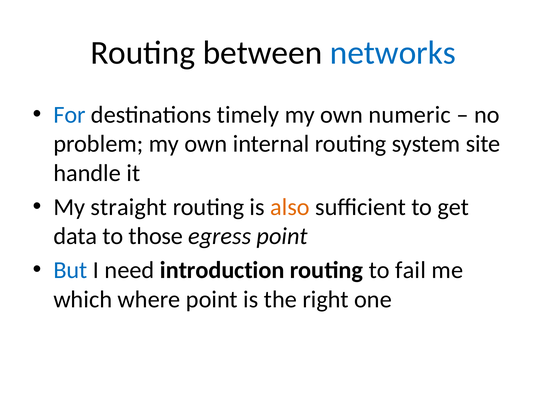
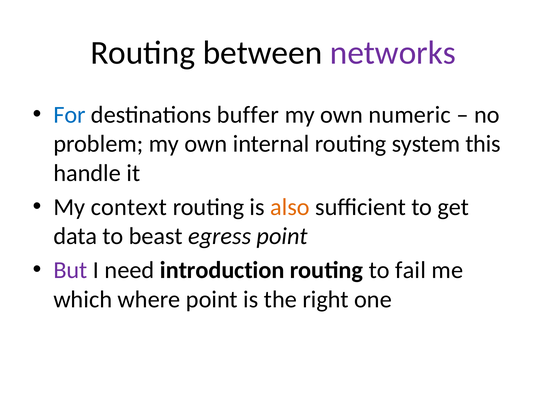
networks colour: blue -> purple
timely: timely -> buffer
site: site -> this
straight: straight -> context
those: those -> beast
But colour: blue -> purple
